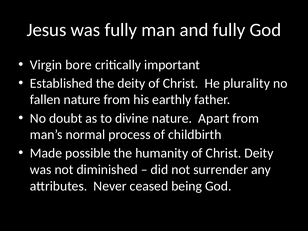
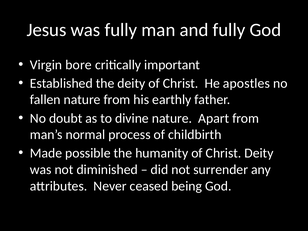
plurality: plurality -> apostles
